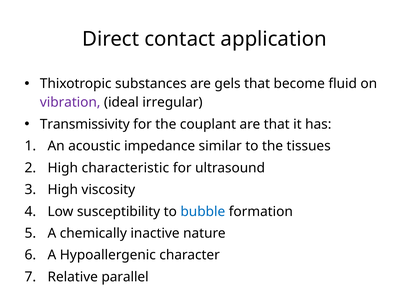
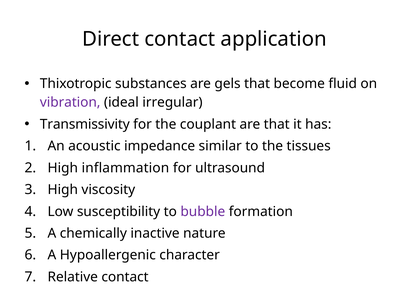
characteristic: characteristic -> inflammation
bubble colour: blue -> purple
Relative parallel: parallel -> contact
